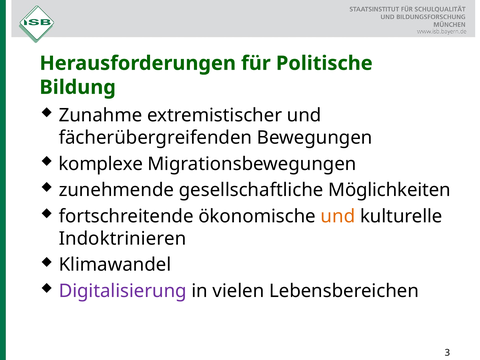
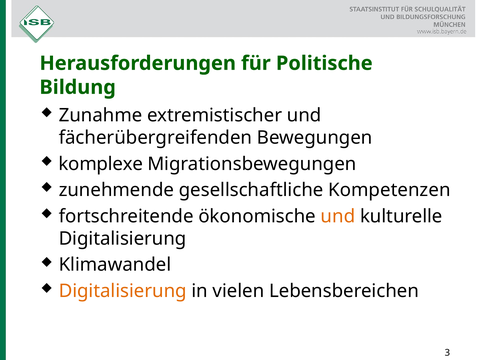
Möglichkeiten: Möglichkeiten -> Kompetenzen
Indoktrinieren at (123, 239): Indoktrinieren -> Digitalisierung
Digitalisierung at (123, 291) colour: purple -> orange
